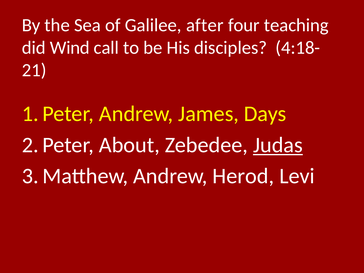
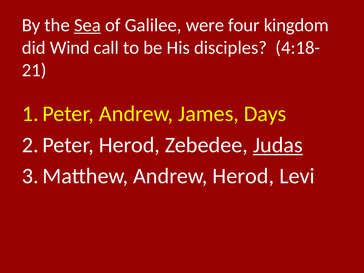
Sea underline: none -> present
after: after -> were
teaching: teaching -> kingdom
About at (129, 145): About -> Herod
